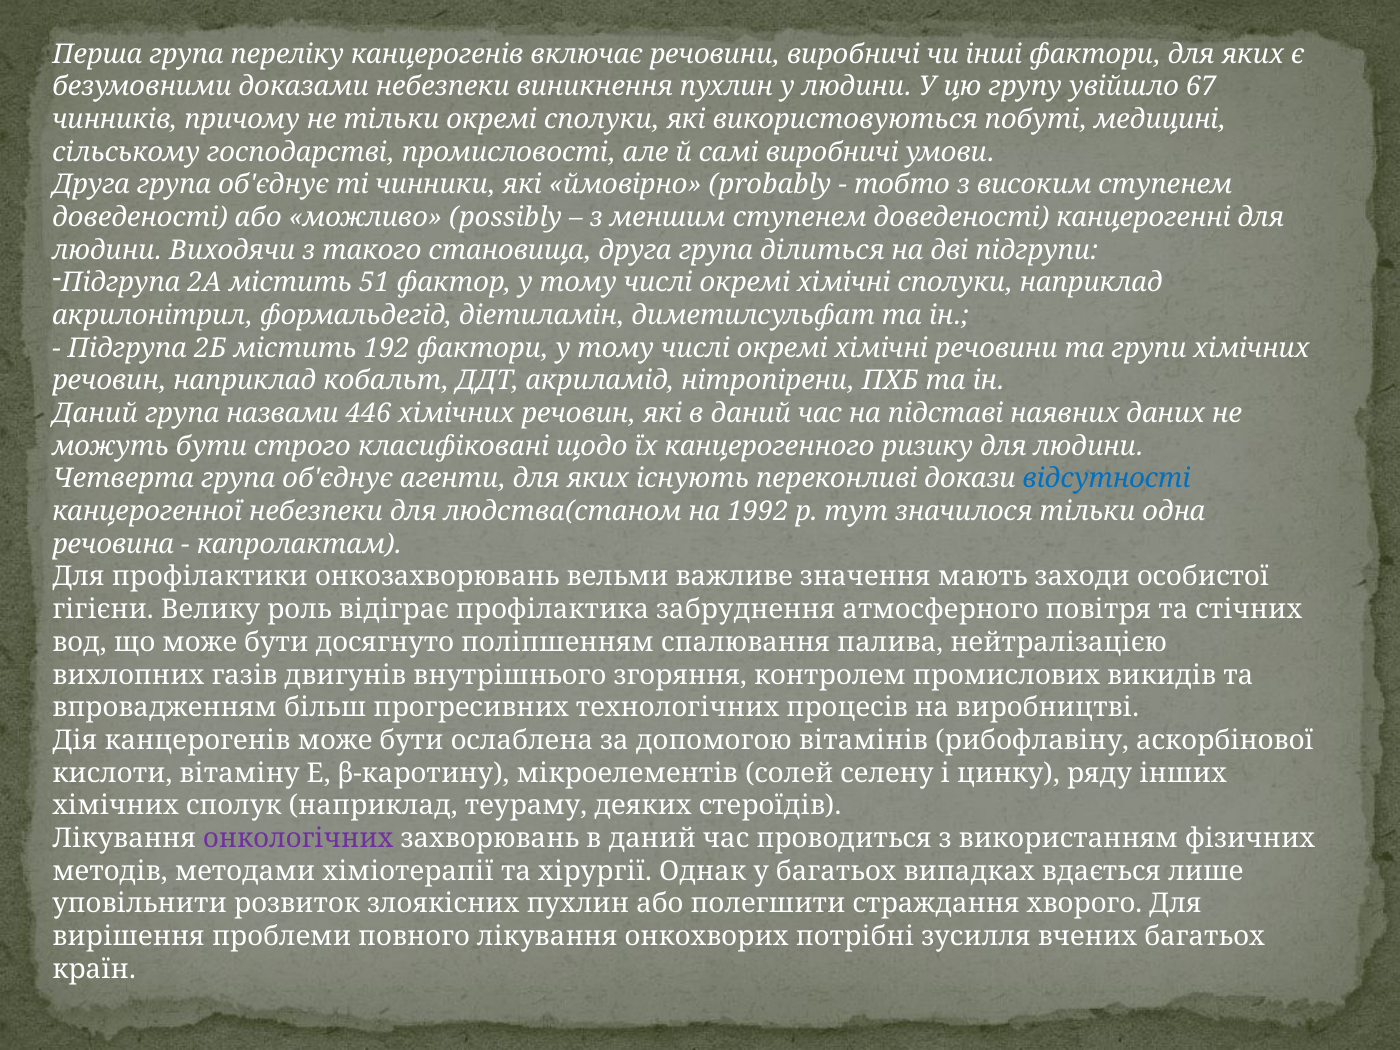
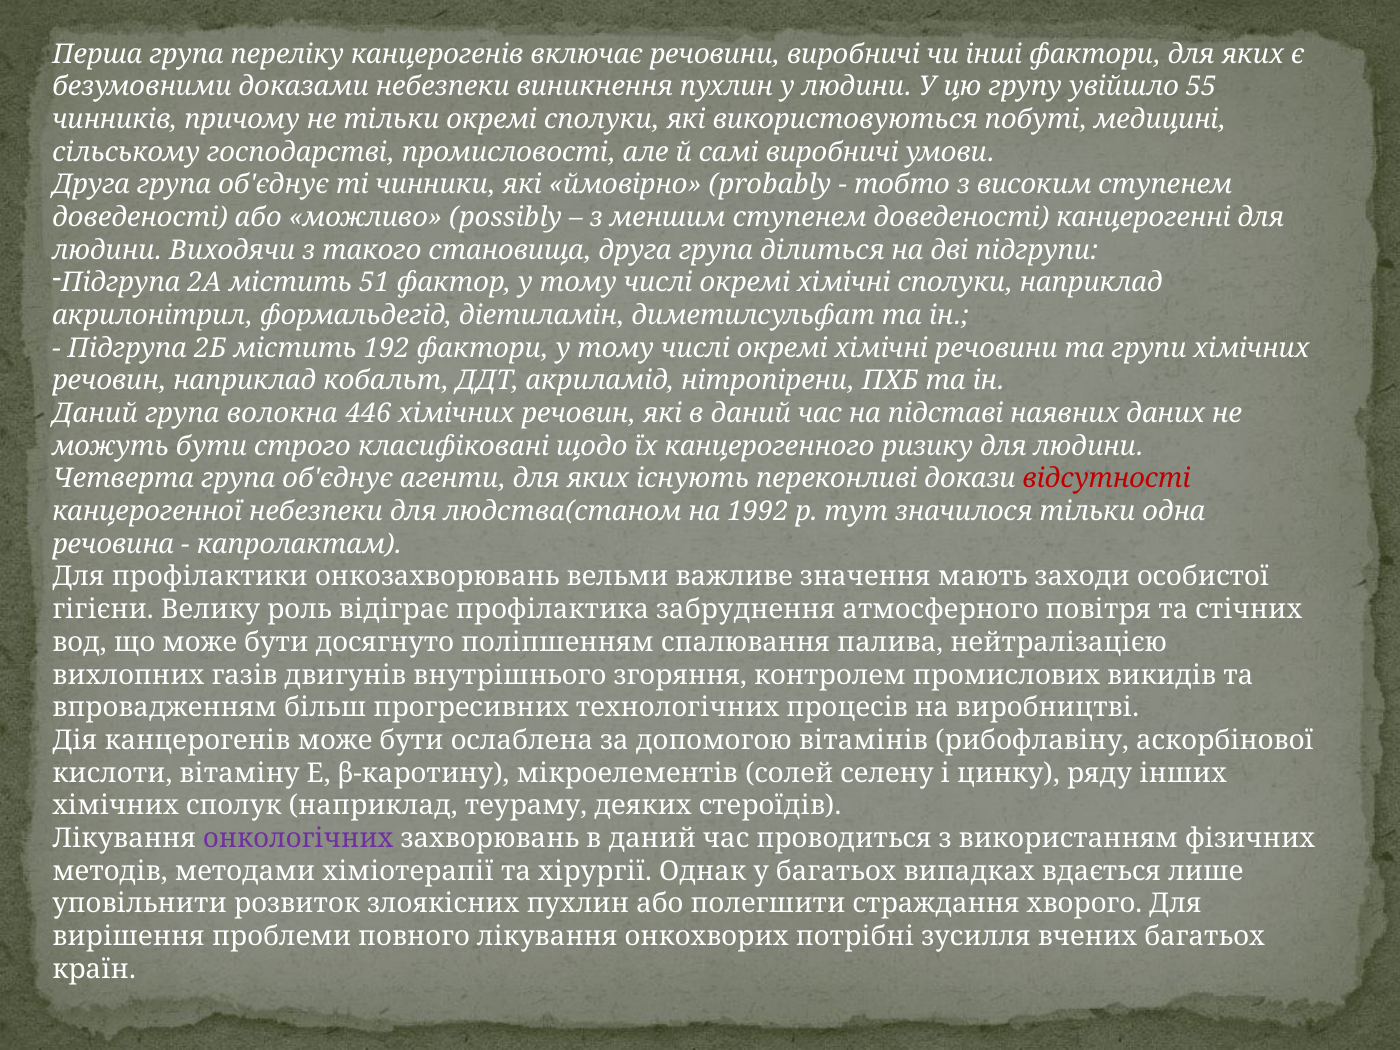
67: 67 -> 55
назвами: назвами -> волокна
відсутності colour: blue -> red
